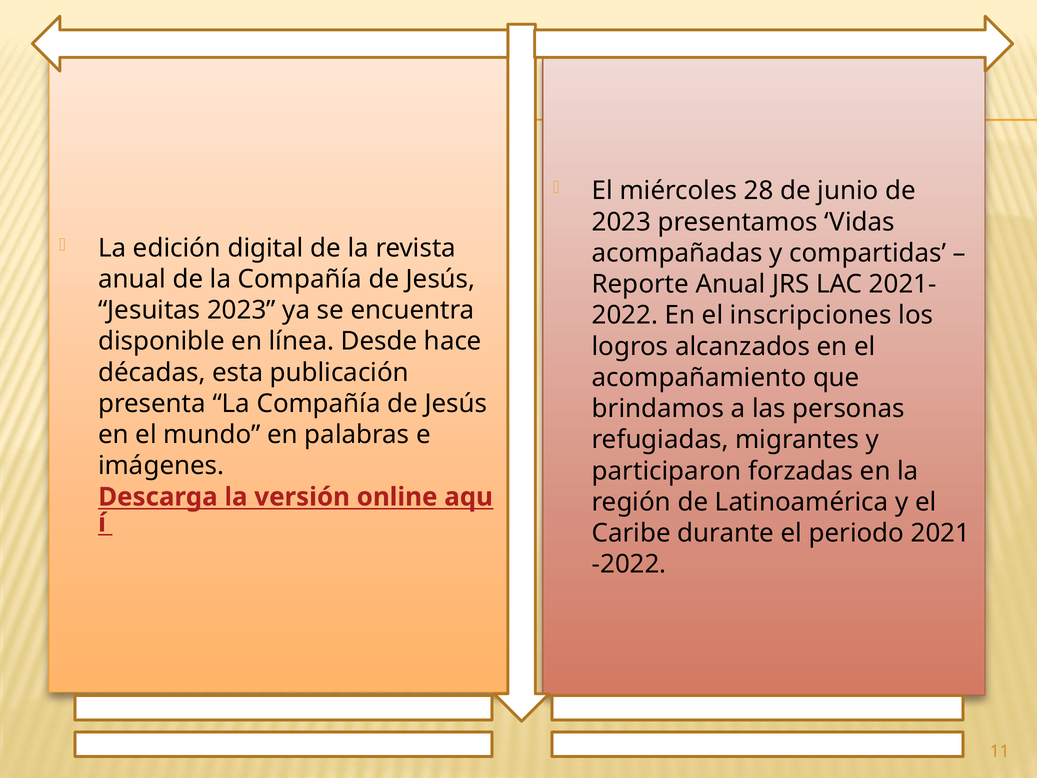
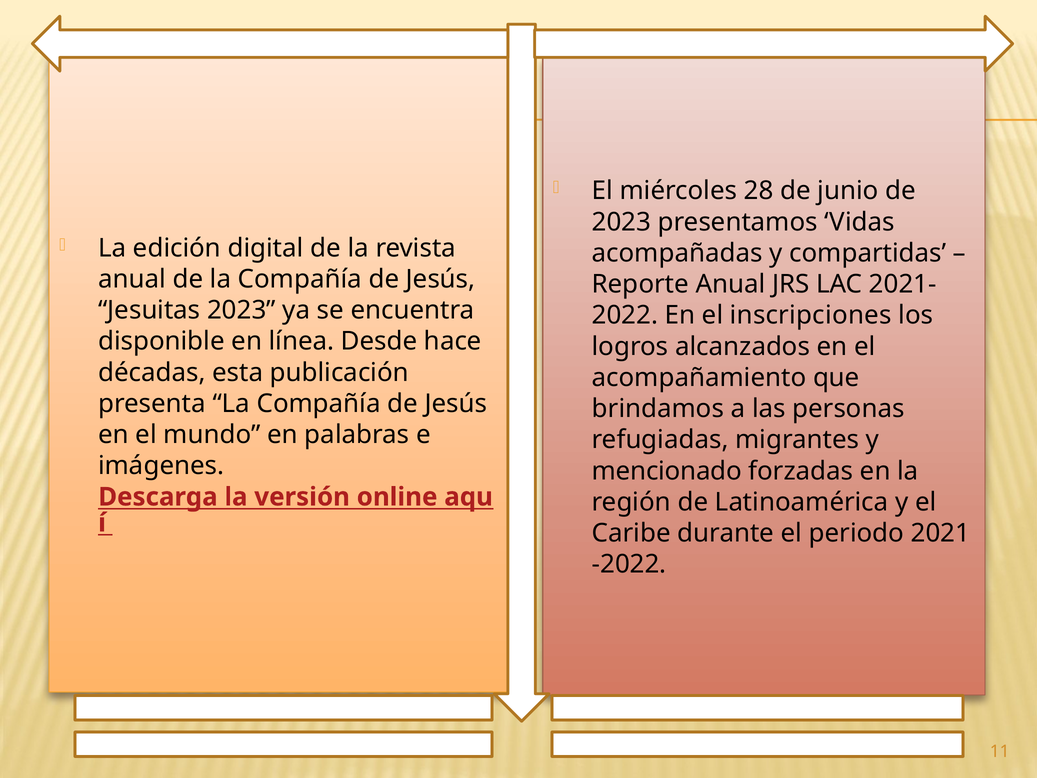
participaron: participaron -> mencionado
